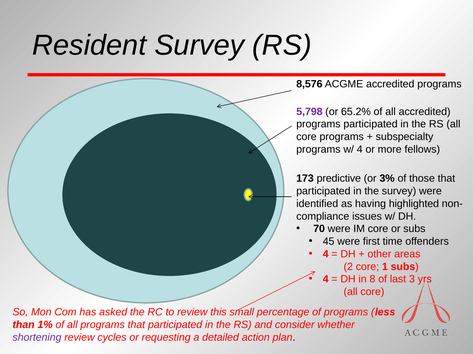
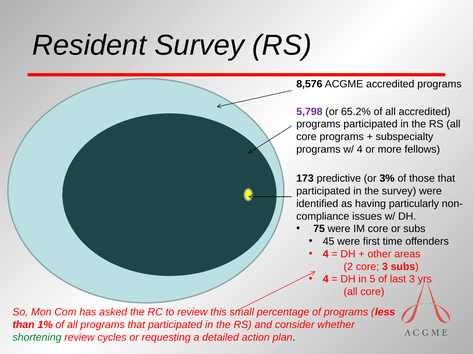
highlighted: highlighted -> particularly
70: 70 -> 75
core 1: 1 -> 3
8: 8 -> 5
shortening colour: purple -> green
